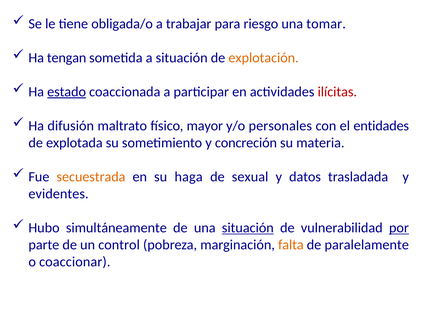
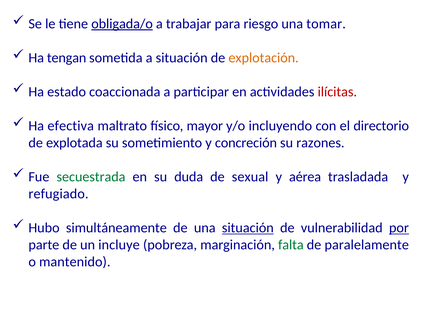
obligada/o underline: none -> present
estado underline: present -> none
difusión: difusión -> efectiva
personales: personales -> incluyendo
entidades: entidades -> directorio
materia: materia -> razones
secuestrada colour: orange -> green
haga: haga -> duda
datos: datos -> aérea
evidentes: evidentes -> refugiado
control: control -> incluye
falta colour: orange -> green
coaccionar: coaccionar -> mantenido
